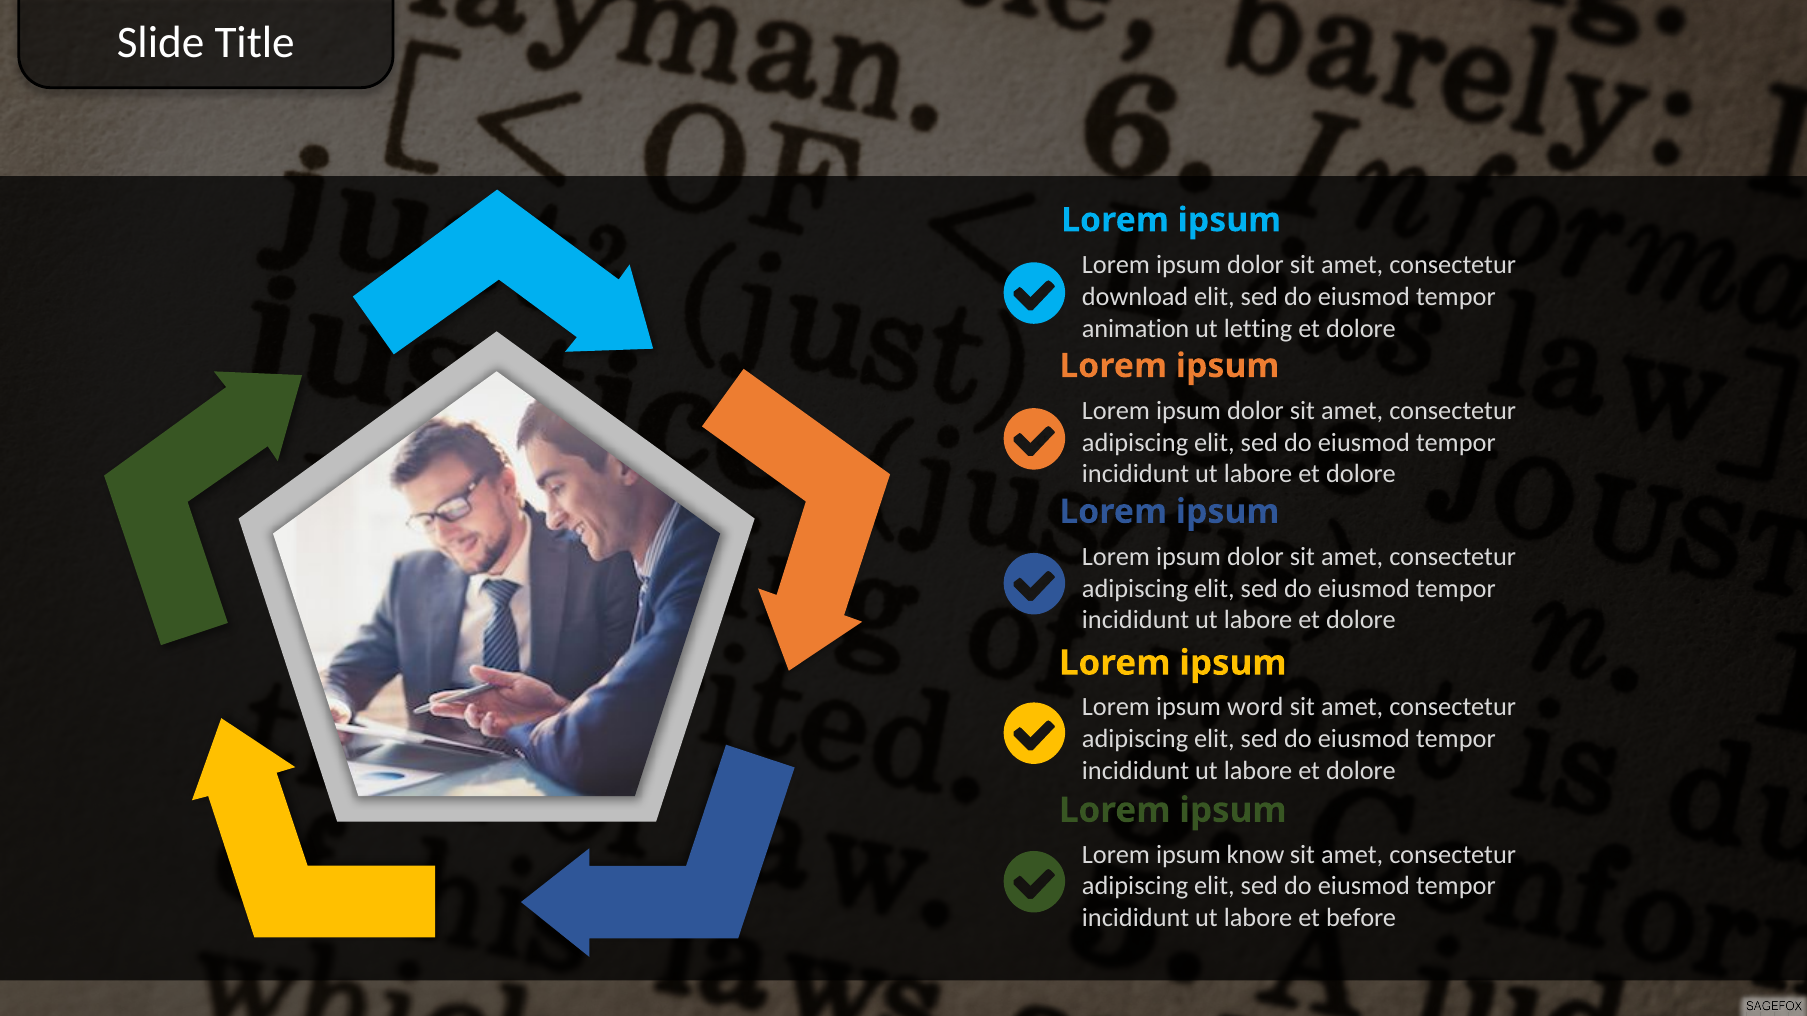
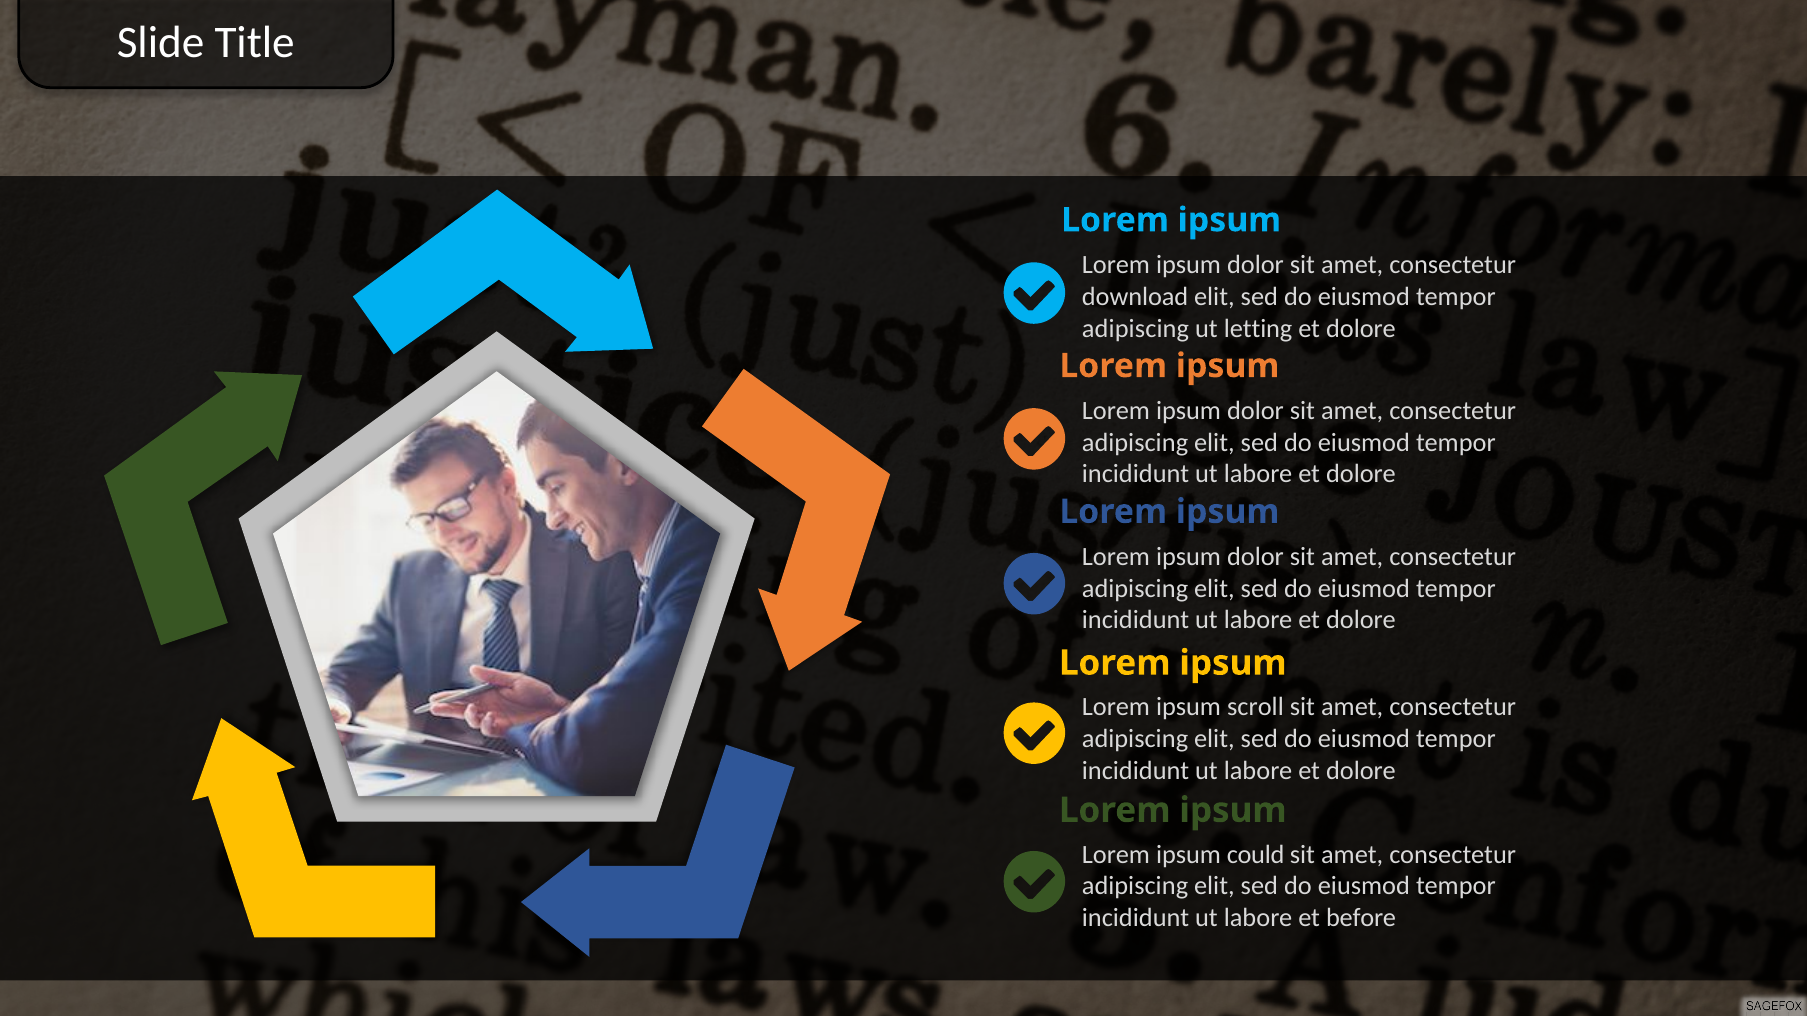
animation at (1136, 329): animation -> adipiscing
word: word -> scroll
know: know -> could
